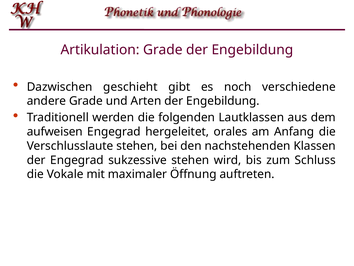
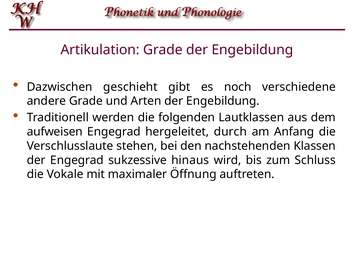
orales: orales -> durch
sukzessive stehen: stehen -> hinaus
